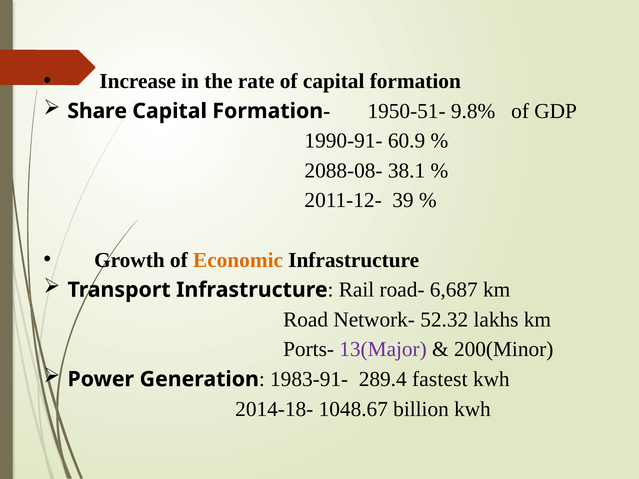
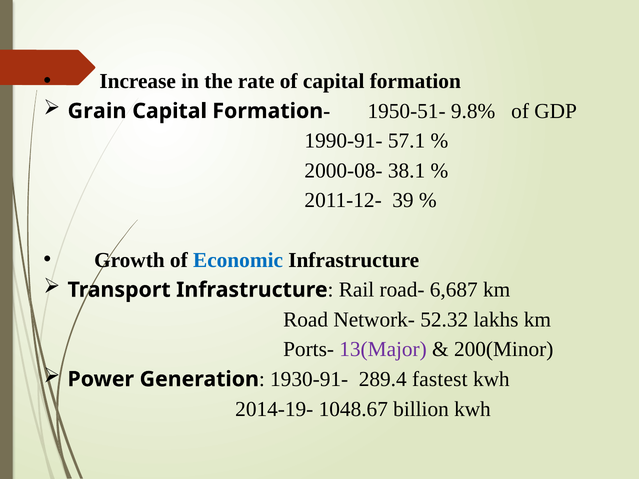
Share: Share -> Grain
60.9: 60.9 -> 57.1
2088-08-: 2088-08- -> 2000-08-
Economic colour: orange -> blue
1983-91-: 1983-91- -> 1930-91-
2014-18-: 2014-18- -> 2014-19-
